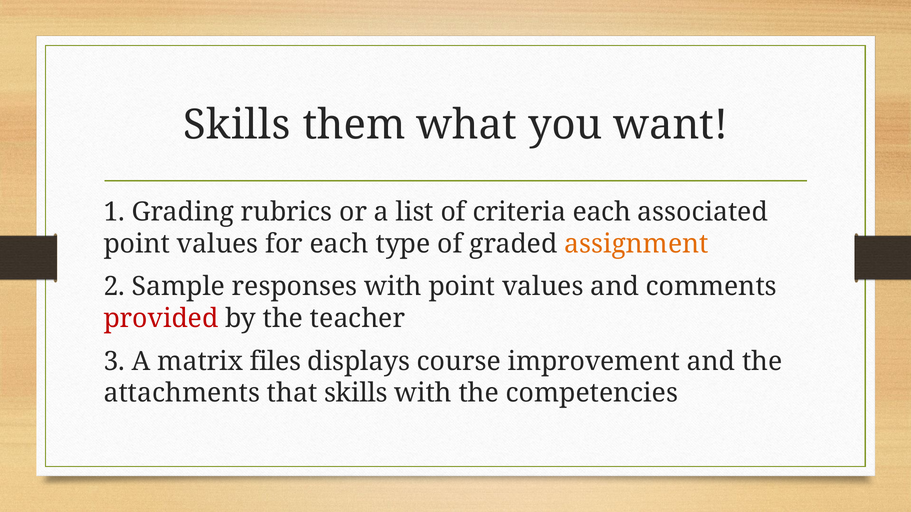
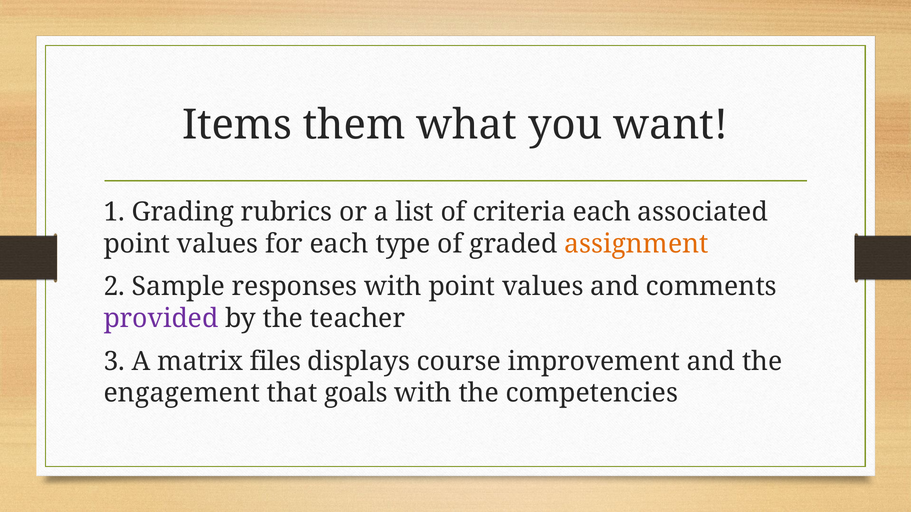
Skills at (237, 125): Skills -> Items
provided colour: red -> purple
attachments: attachments -> engagement
that skills: skills -> goals
